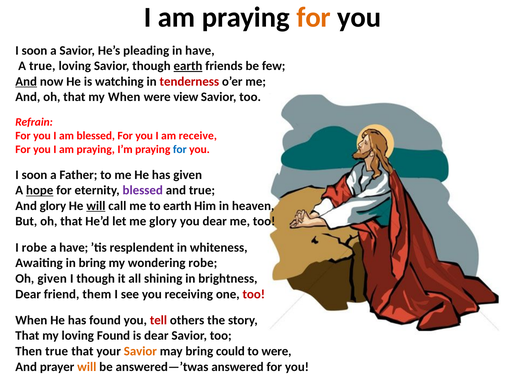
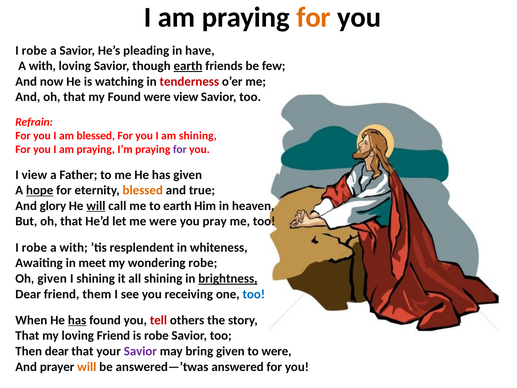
soon at (34, 50): soon -> robe
true at (42, 66): true -> with
And at (26, 81) underline: present -> none
my When: When -> Found
am receive: receive -> shining
for at (180, 149) colour: blue -> purple
soon at (34, 175): soon -> view
blessed at (143, 190) colour: purple -> orange
me glory: glory -> were
you dear: dear -> pray
have at (74, 247): have -> with
in bring: bring -> meet
I though: though -> shining
brightness underline: none -> present
too at (254, 294) colour: red -> blue
has at (77, 320) underline: none -> present
loving Found: Found -> Friend
is dear: dear -> robe
Then true: true -> dear
Savior at (140, 351) colour: orange -> purple
bring could: could -> given
